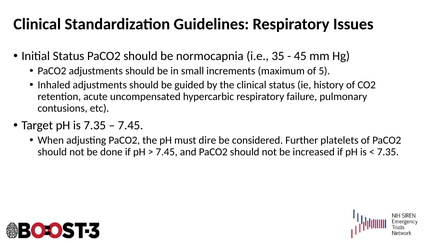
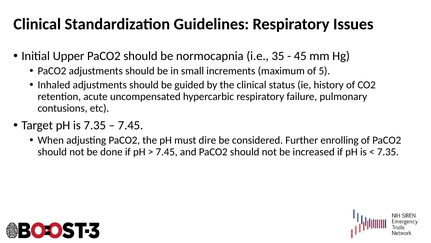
Initial Status: Status -> Upper
platelets: platelets -> enrolling
